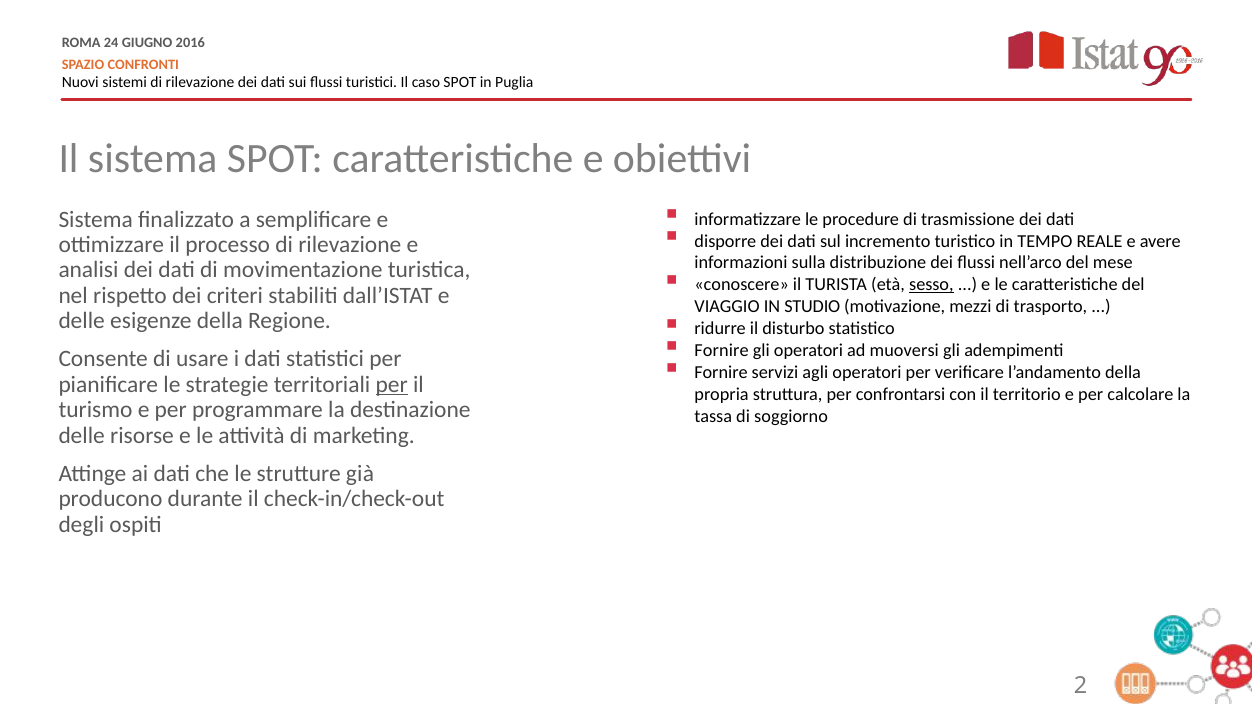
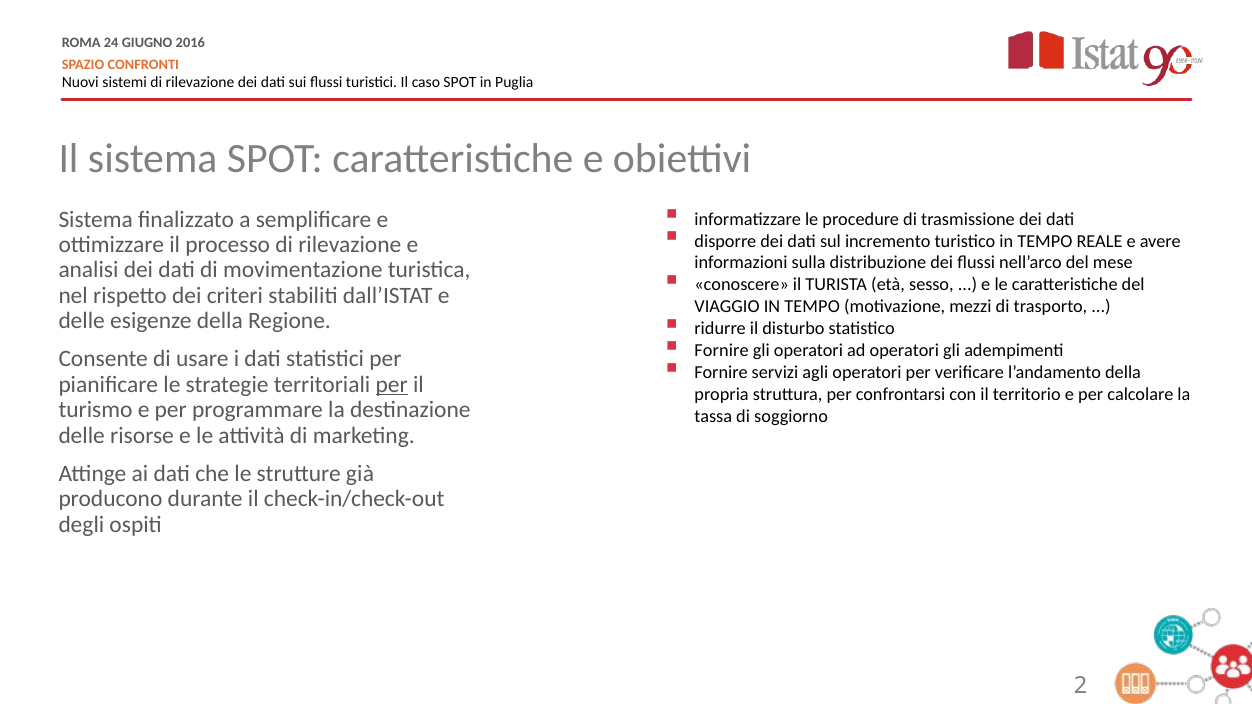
sesso underline: present -> none
VIAGGIO IN STUDIO: STUDIO -> TEMPO
ad muoversi: muoversi -> operatori
